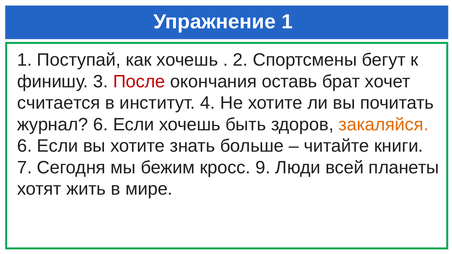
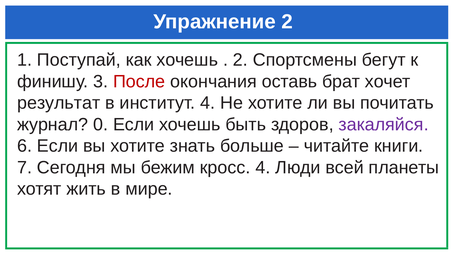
Упражнение 1: 1 -> 2
считается: считается -> результат
журнал 6: 6 -> 0
закаляйся colour: orange -> purple
кросс 9: 9 -> 4
